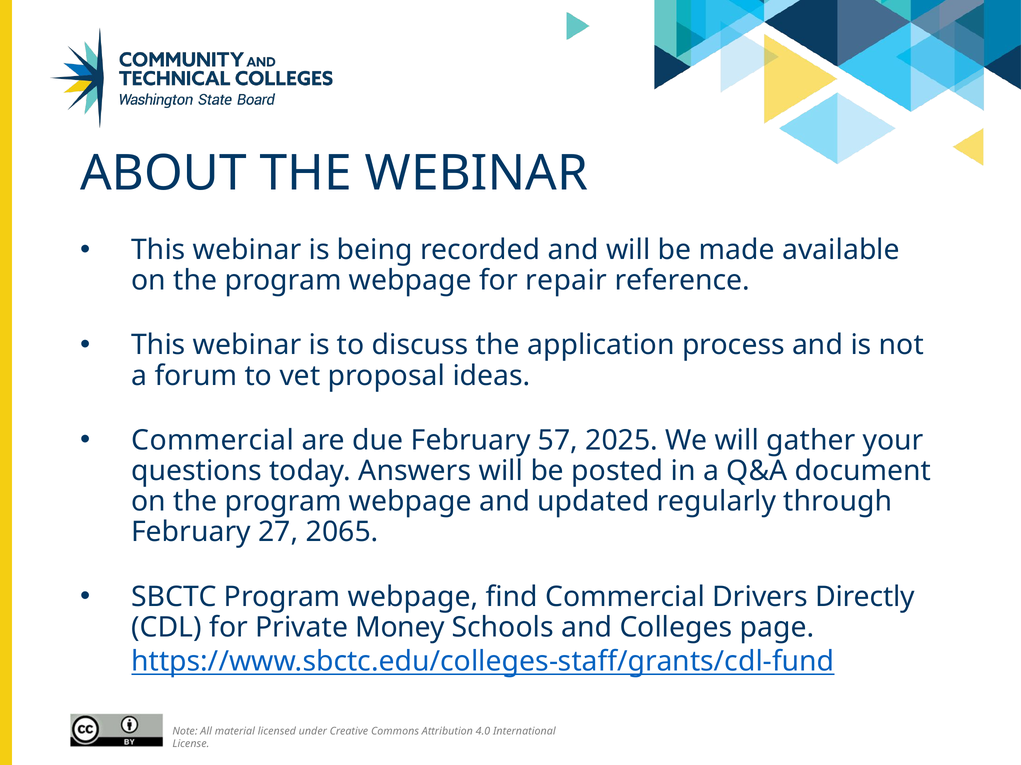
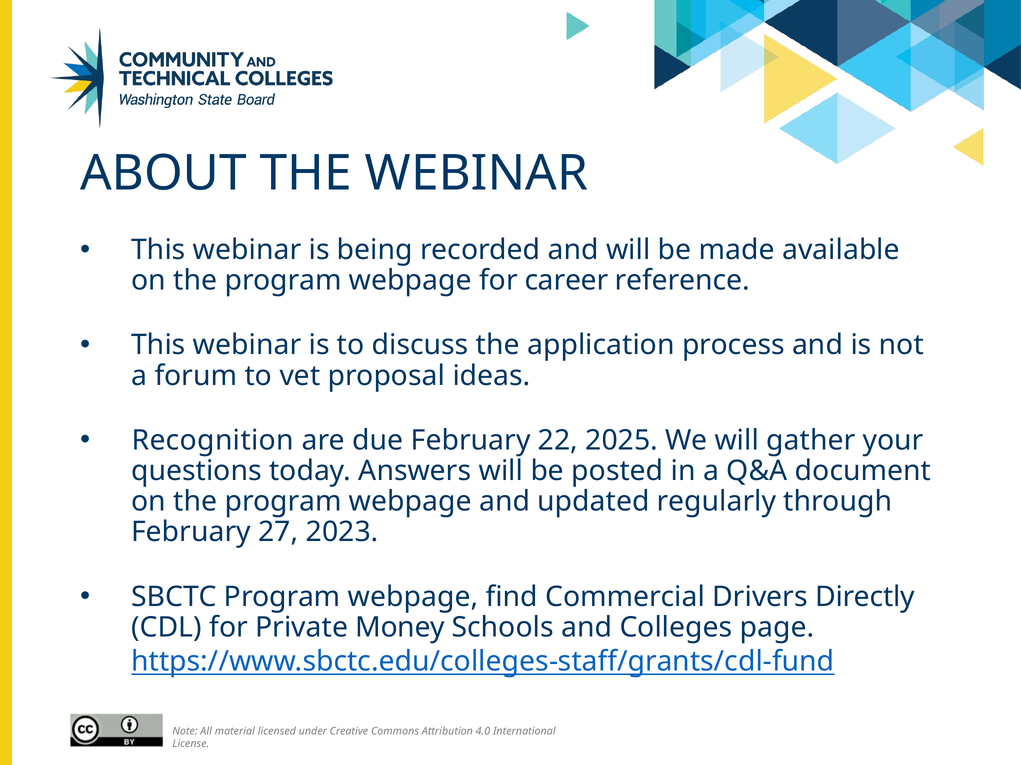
repair: repair -> career
Commercial at (213, 441): Commercial -> Recognition
57: 57 -> 22
2065: 2065 -> 2023
